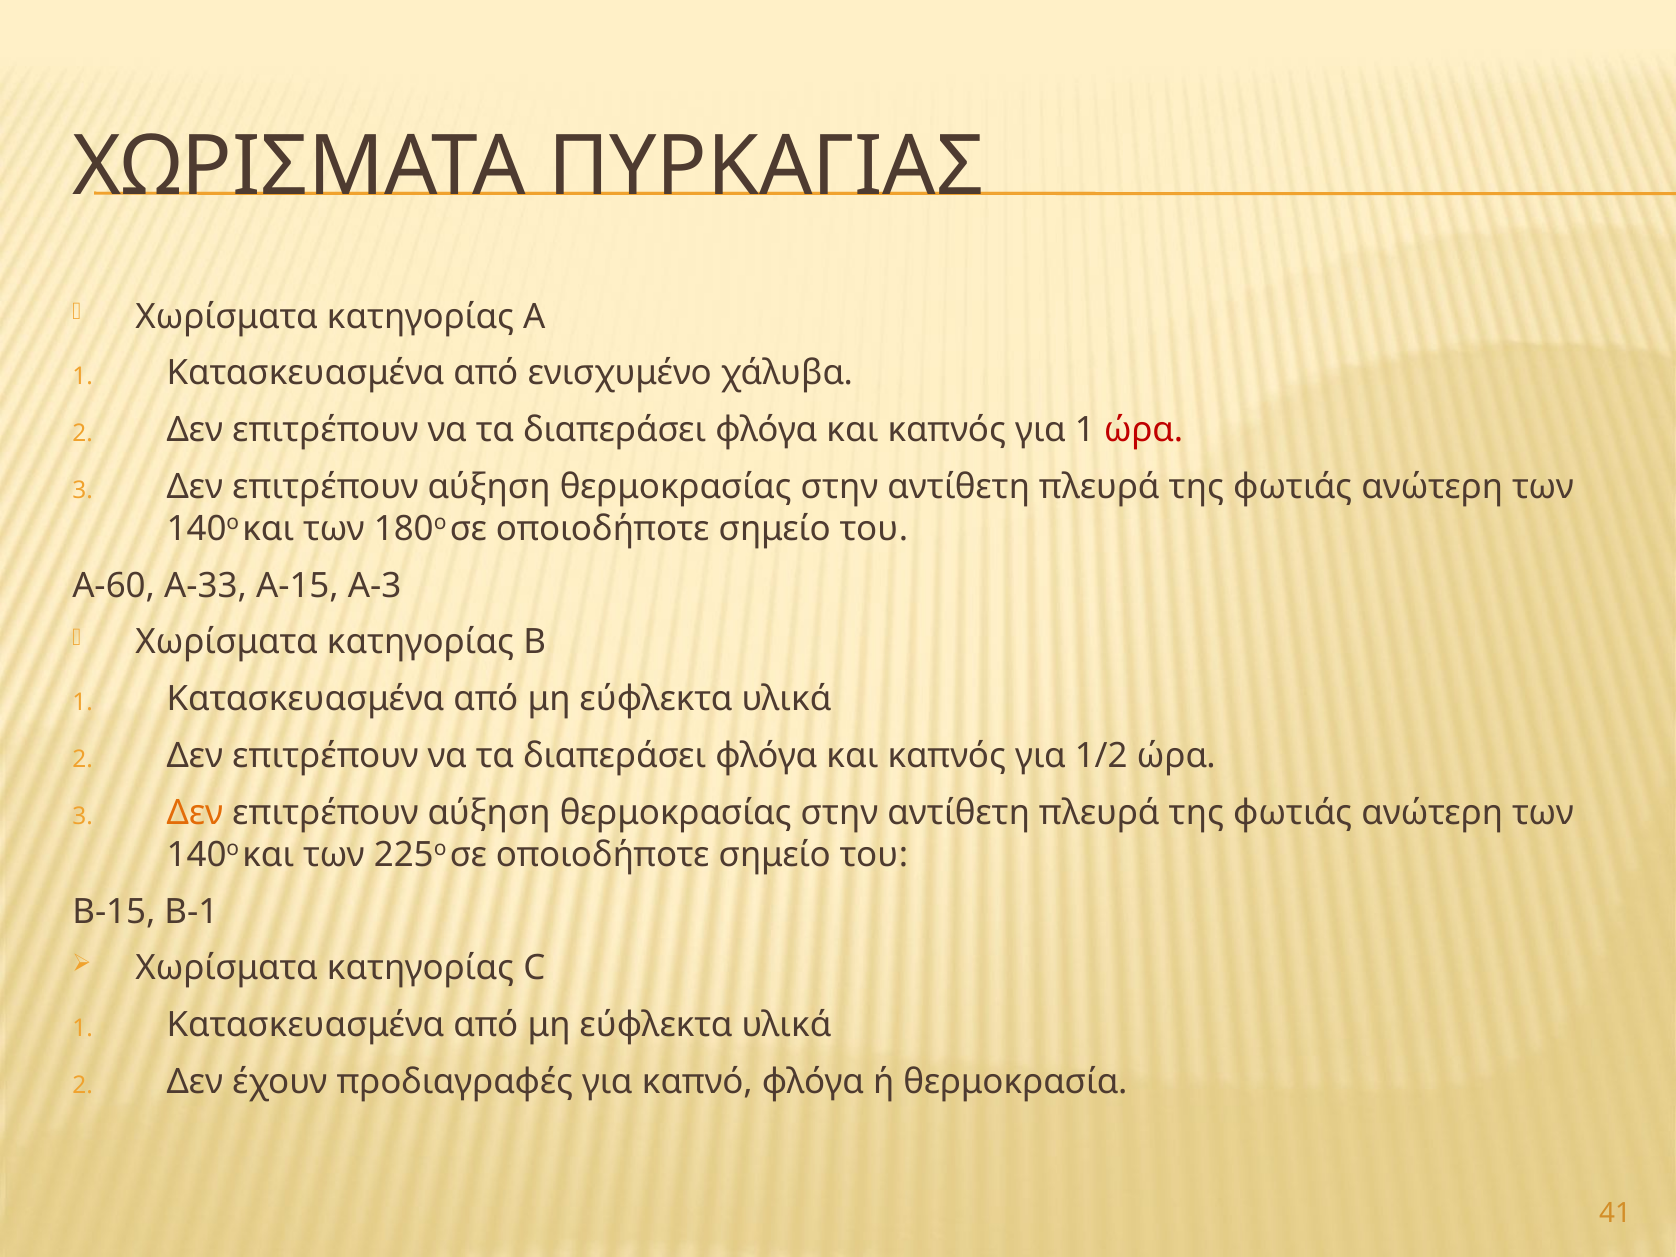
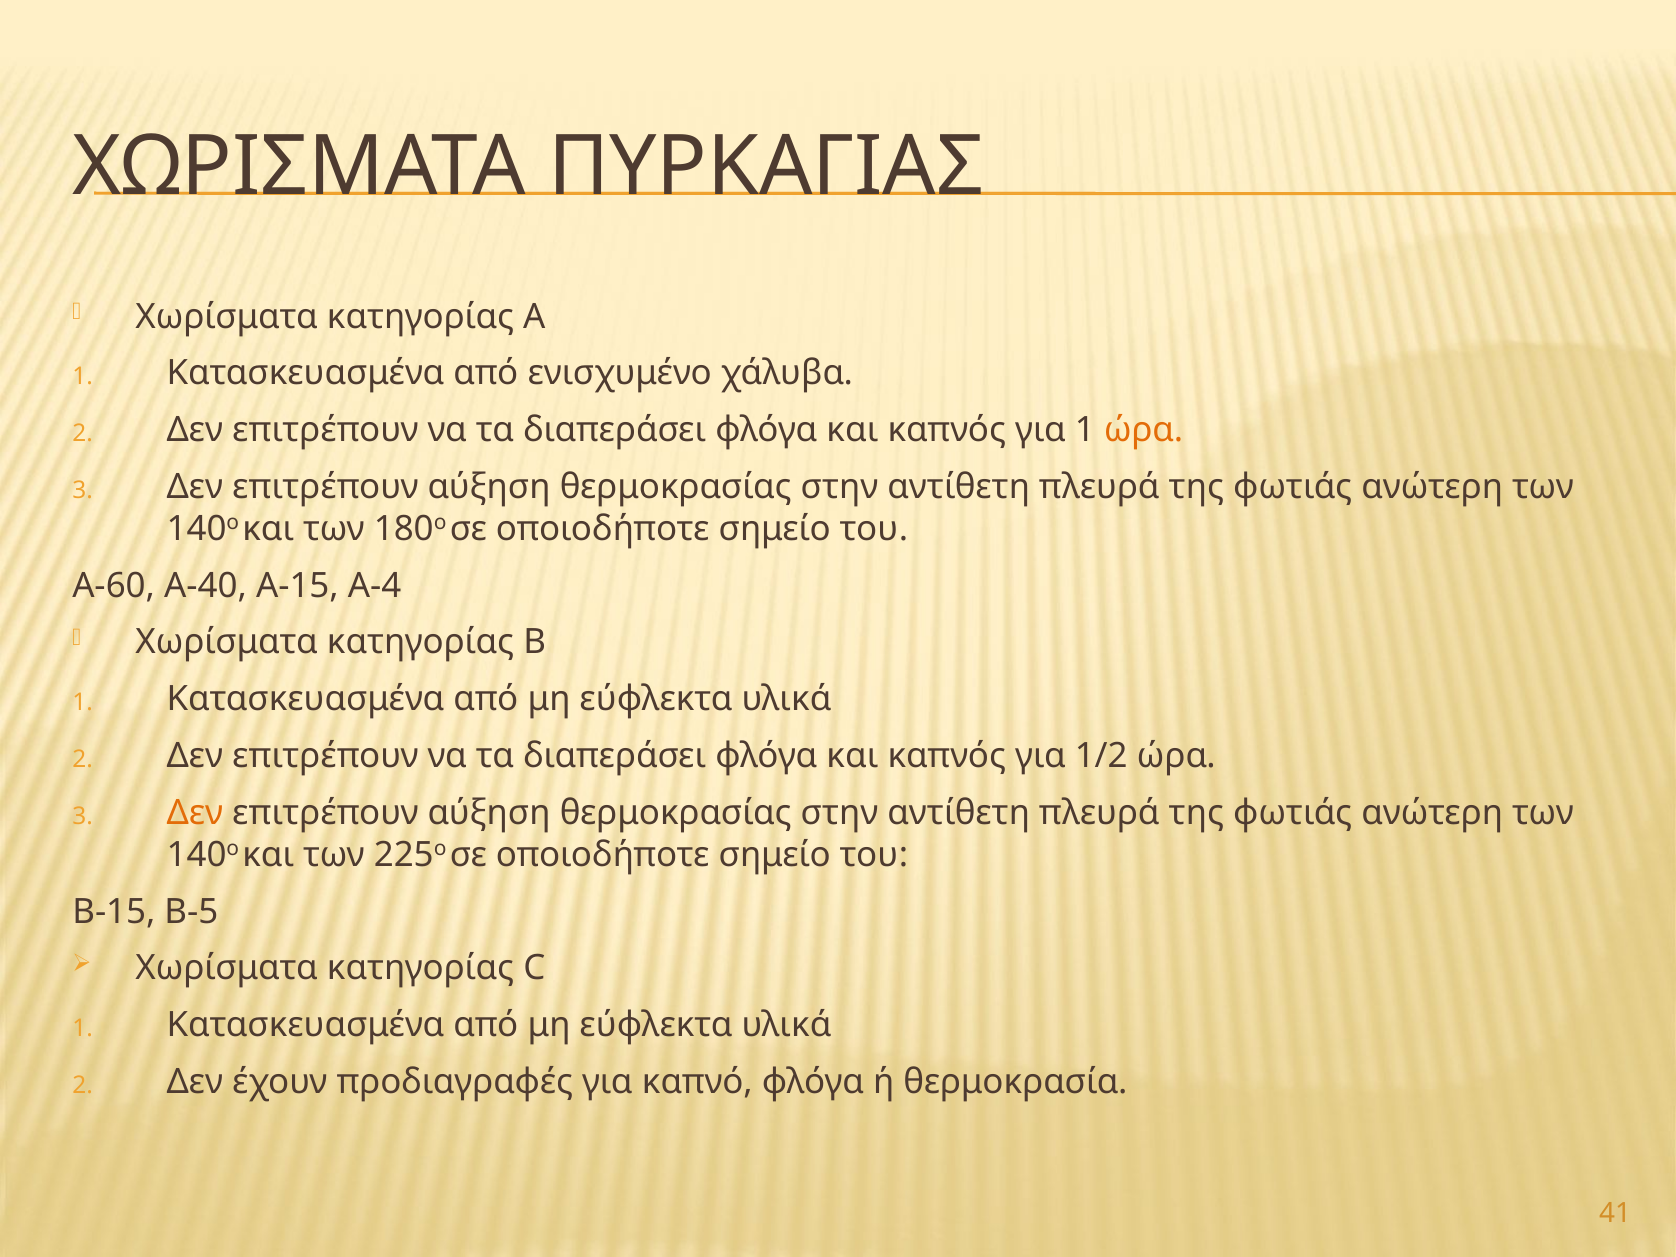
ώρα at (1144, 430) colour: red -> orange
A-33: A-33 -> A-40
A-3: A-3 -> A-4
Β-1: Β-1 -> Β-5
